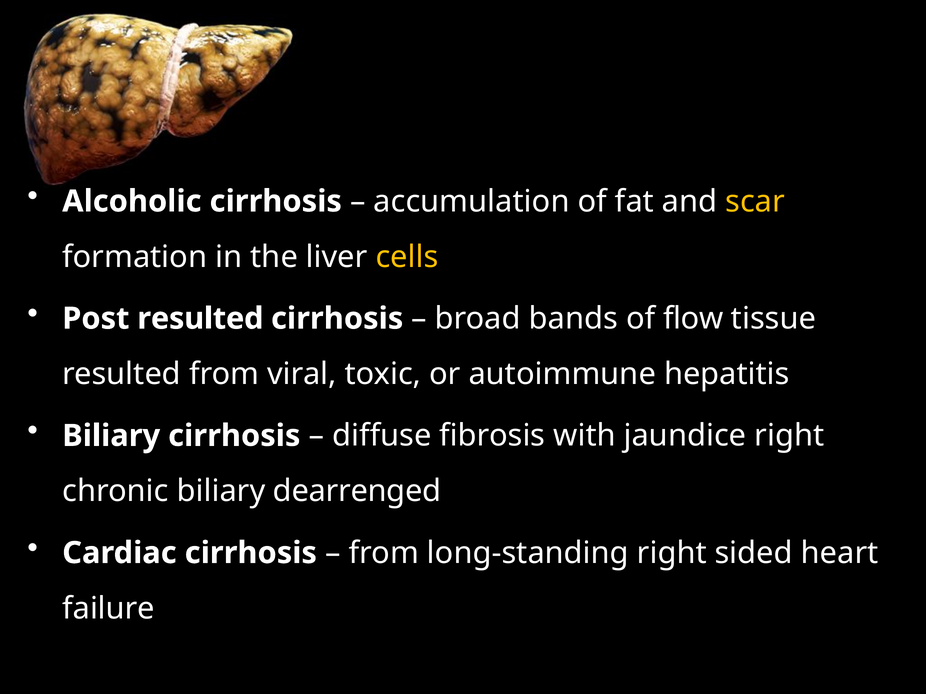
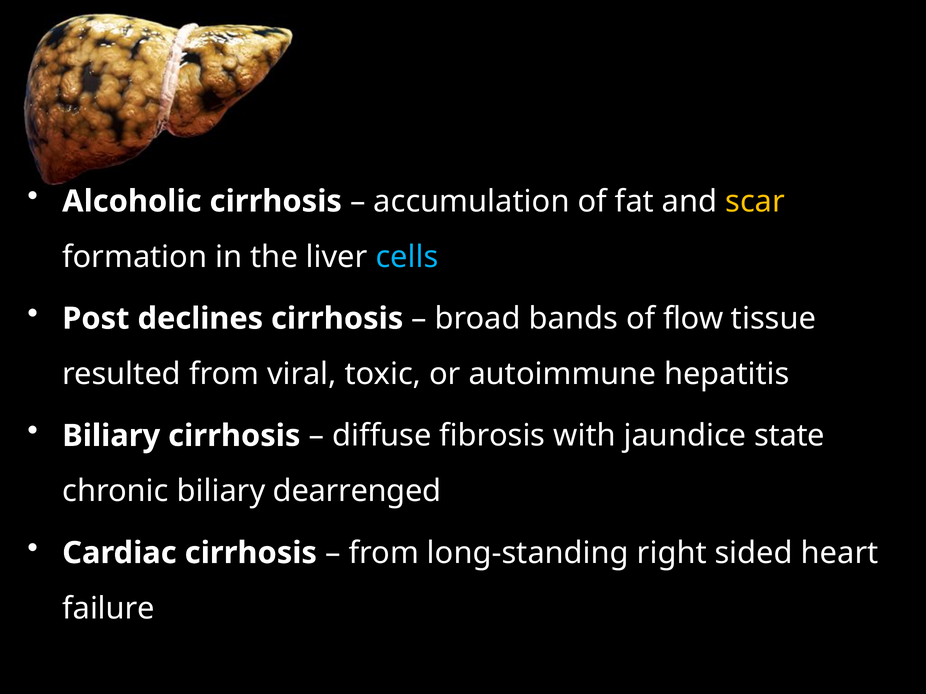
cells colour: yellow -> light blue
Post resulted: resulted -> declines
jaundice right: right -> state
